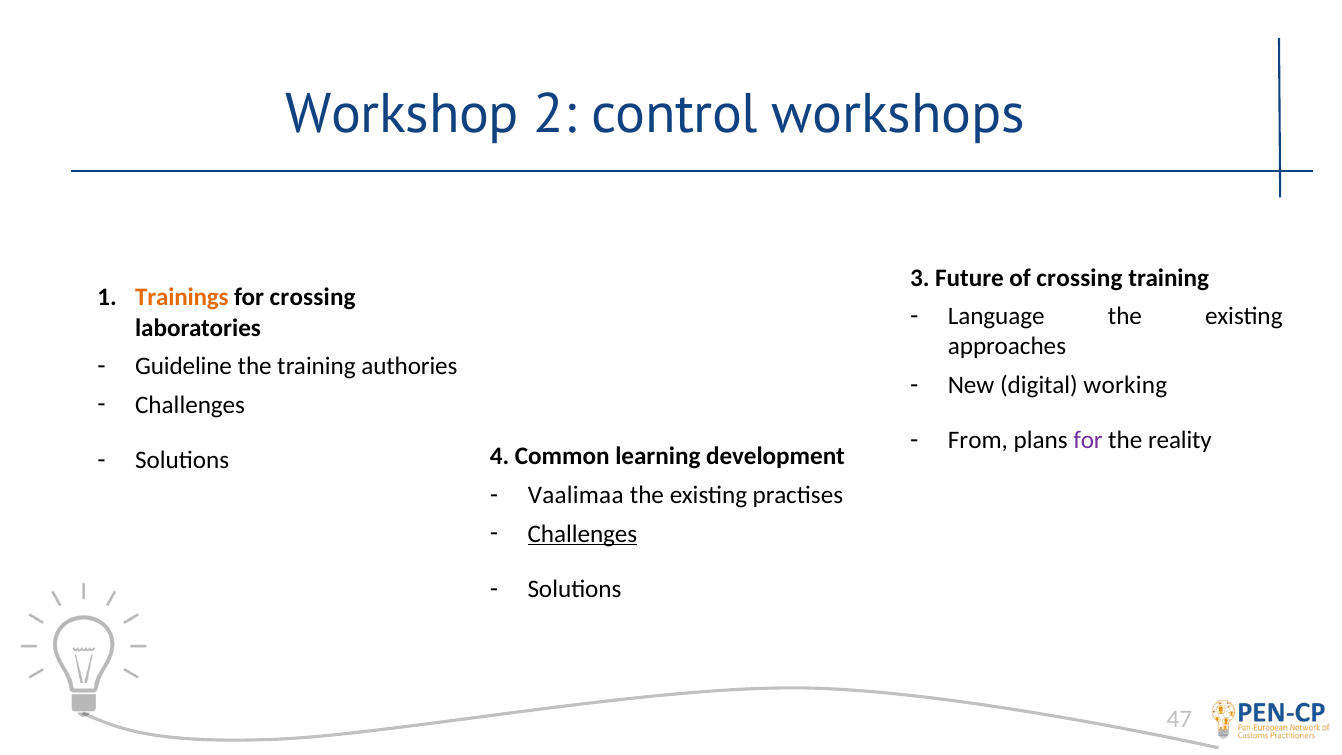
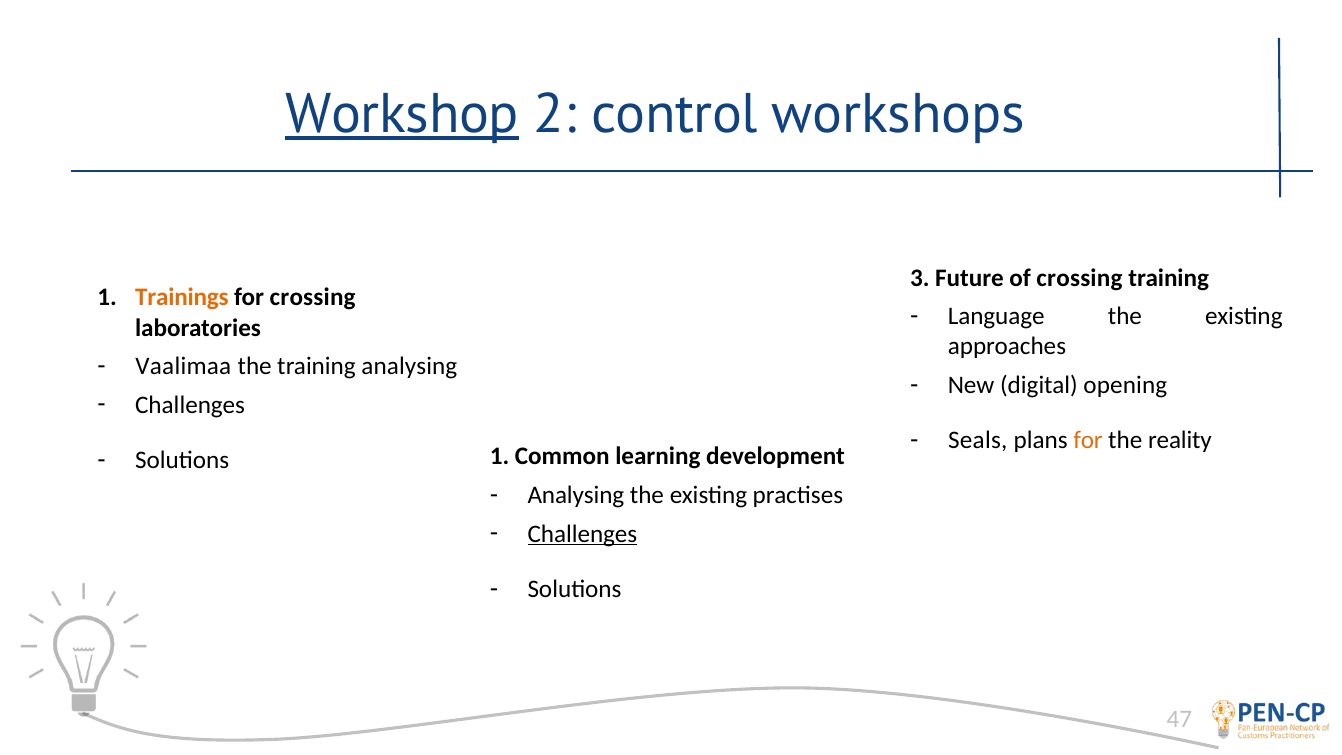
Workshop underline: none -> present
Guideline: Guideline -> Vaalimaa
training authories: authories -> analysing
working: working -> opening
From: From -> Seals
for at (1088, 440) colour: purple -> orange
Solutions 4: 4 -> 1
Vaalimaa at (576, 495): Vaalimaa -> Analysing
